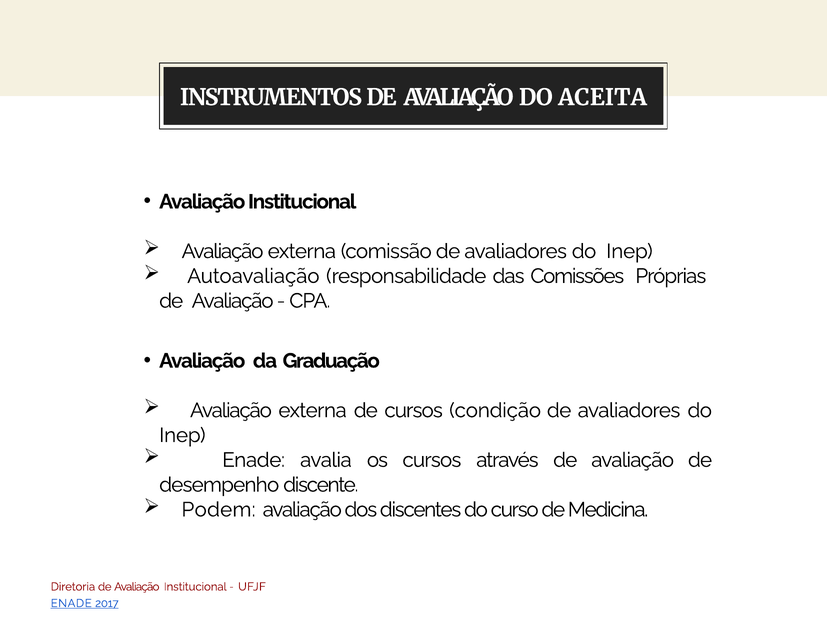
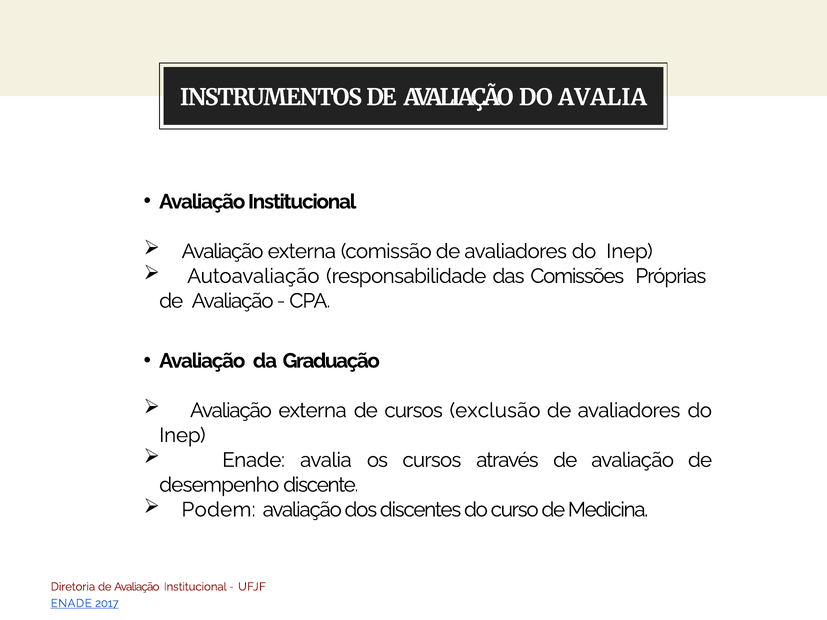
DO ACEITA: ACEITA -> AVALIA
condição: condição -> exclusão
